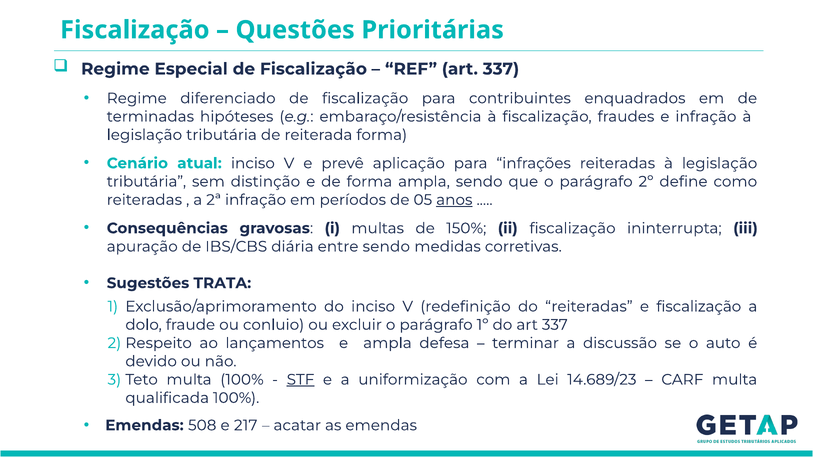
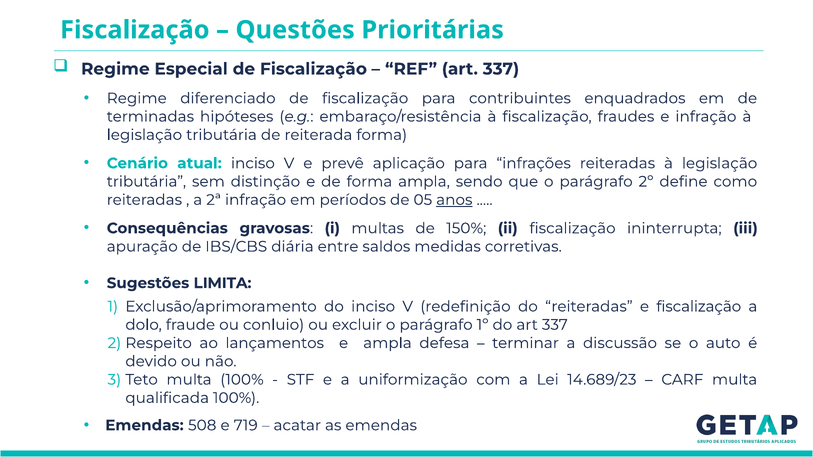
entre sendo: sendo -> saldos
TRATA: TRATA -> LIMITA
STF underline: present -> none
217: 217 -> 719
